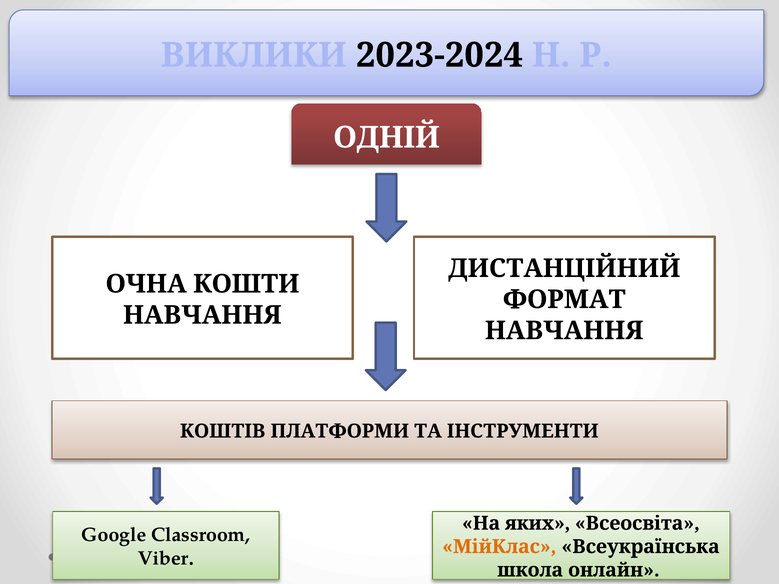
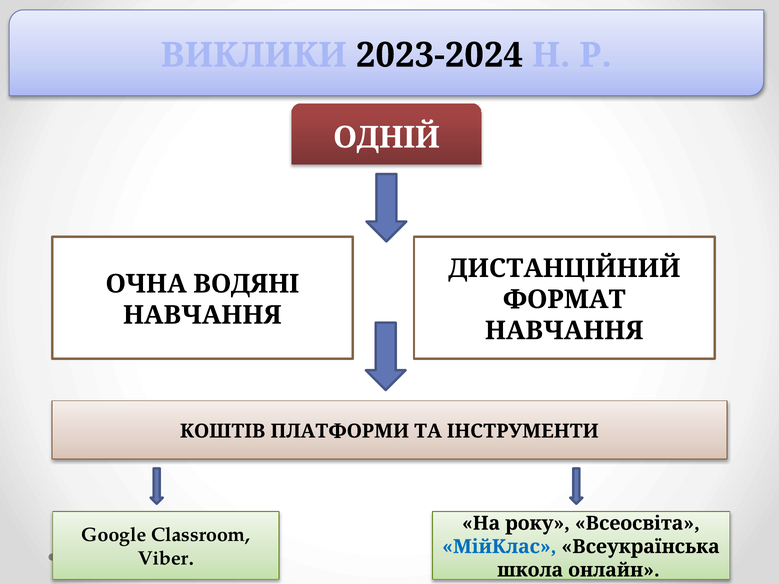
КОШТИ: КОШТИ -> ВОДЯНІ
яких: яких -> року
МійКлас colour: orange -> blue
